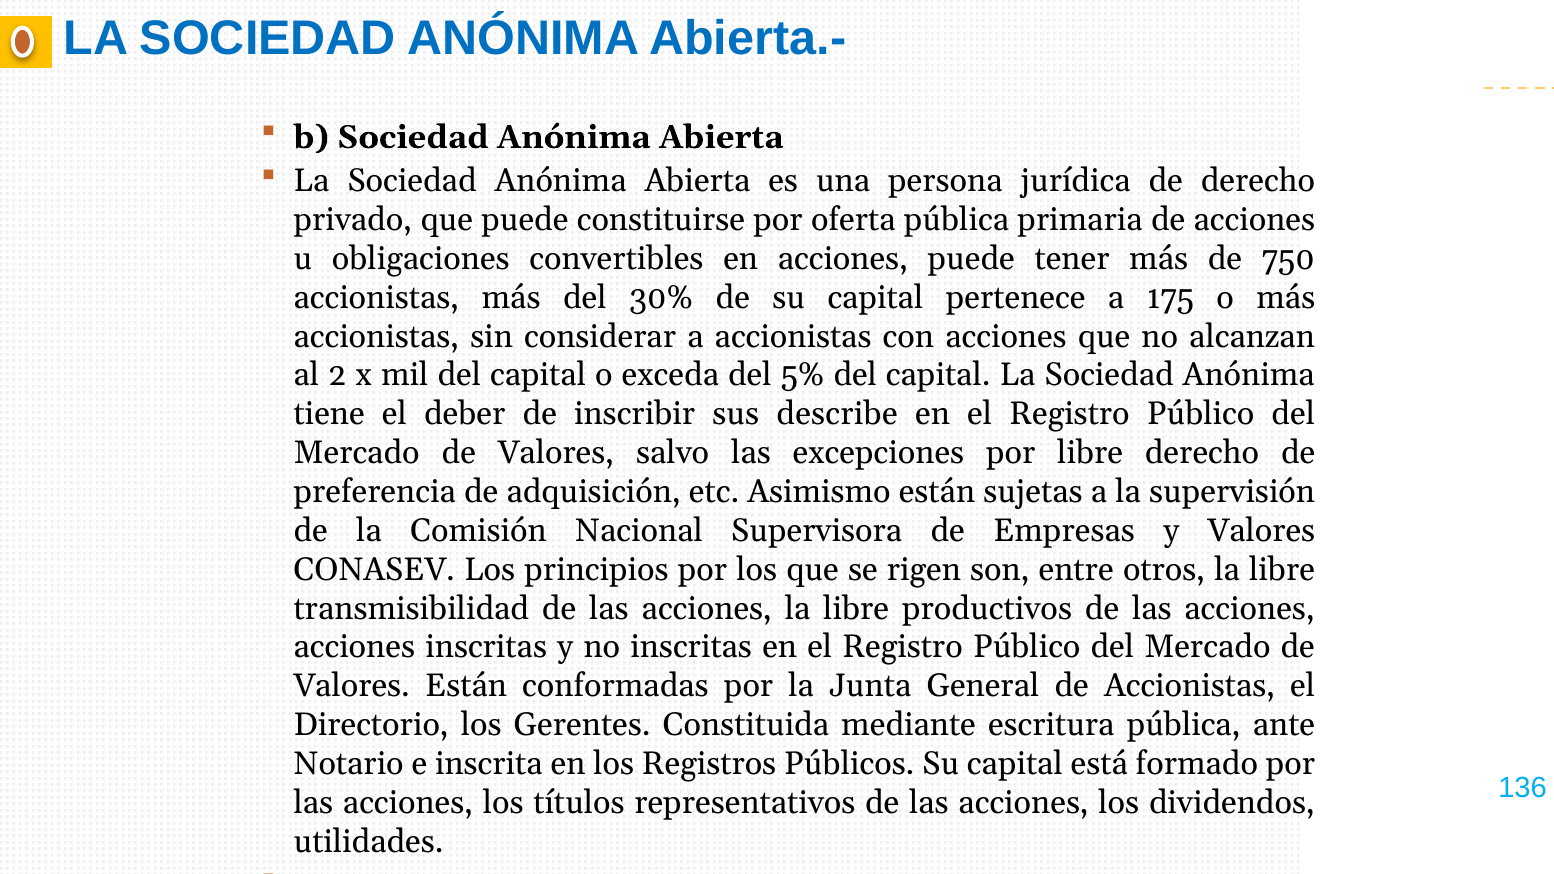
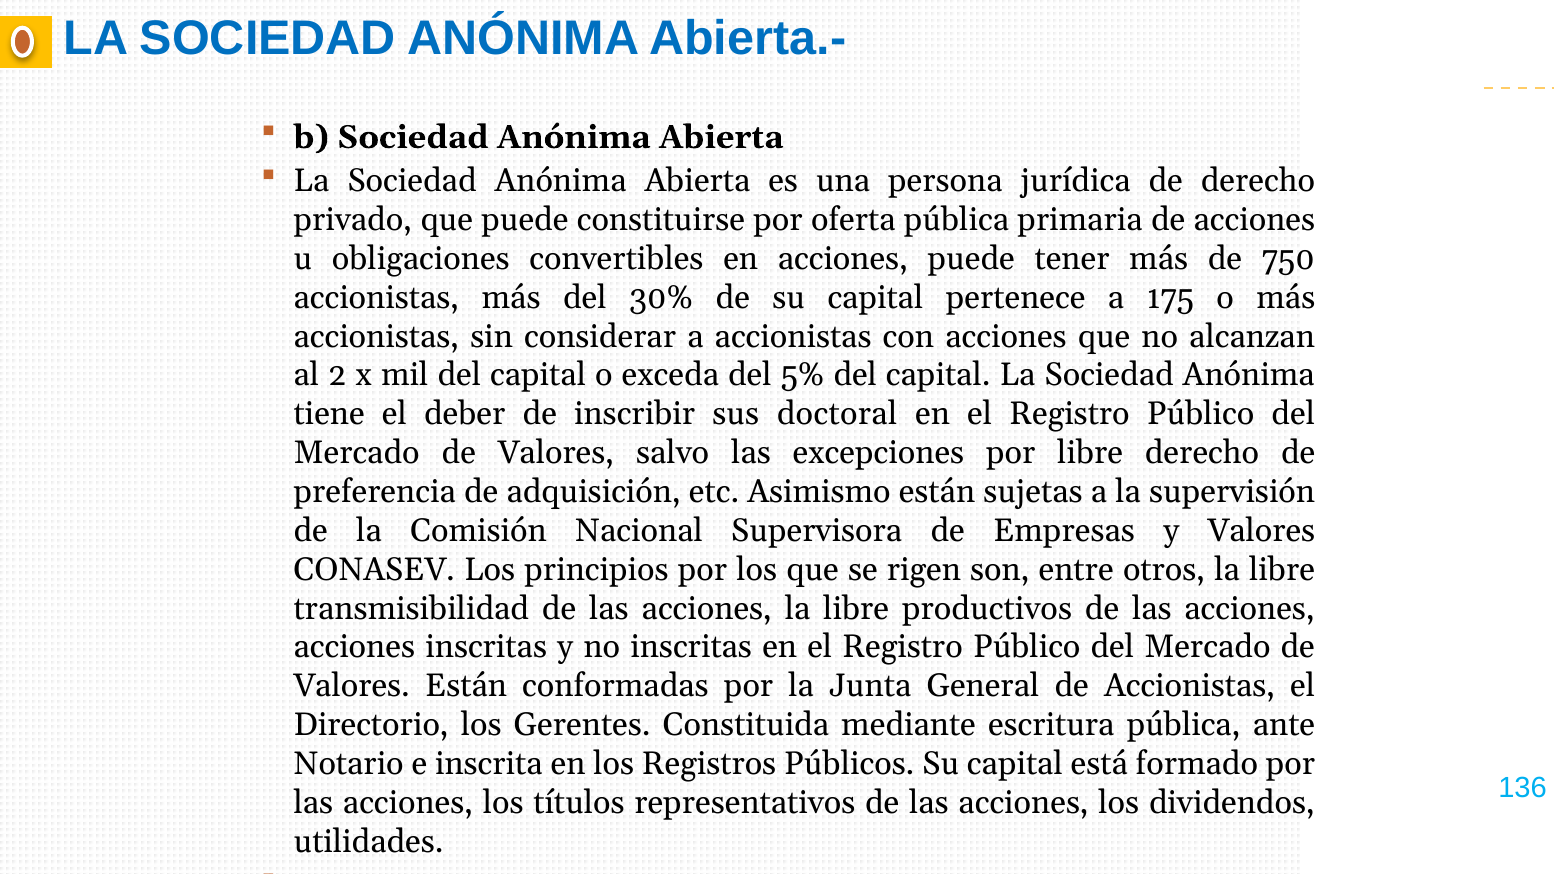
describe: describe -> doctoral
